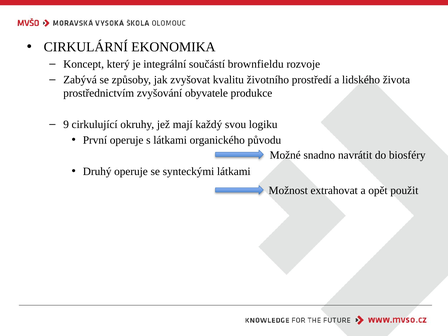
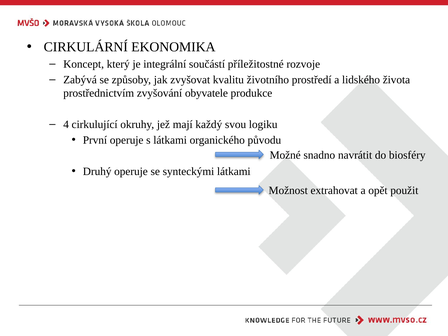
brownfieldu: brownfieldu -> příležitostné
9: 9 -> 4
